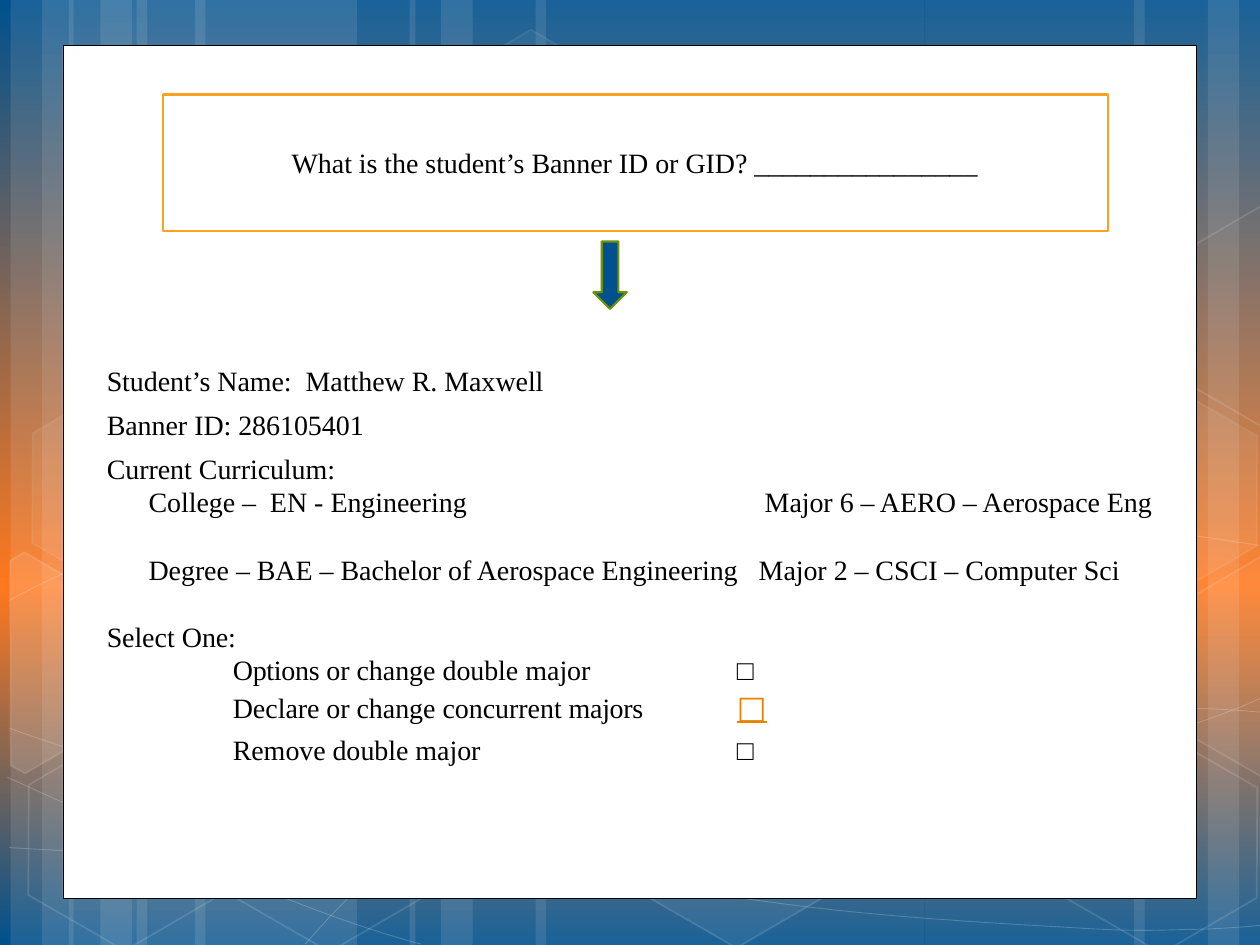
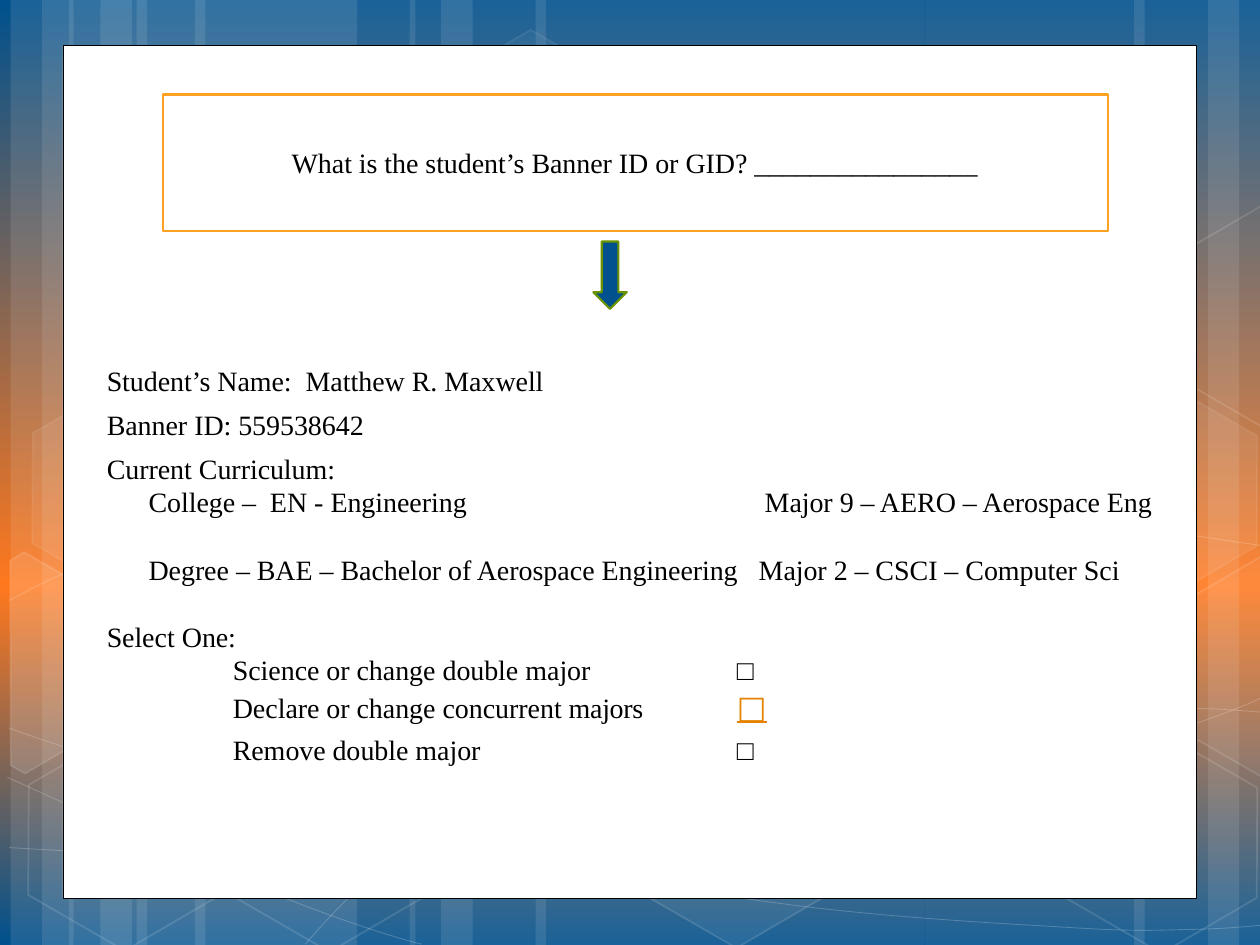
286105401: 286105401 -> 559538642
6: 6 -> 9
Options: Options -> Science
